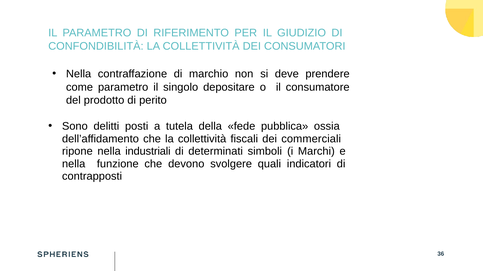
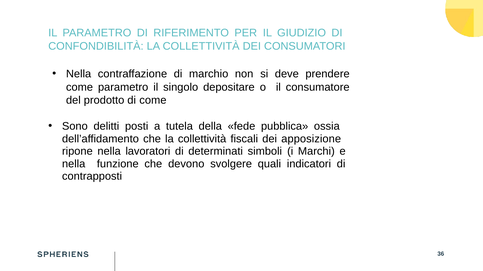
di perito: perito -> come
commerciali: commerciali -> apposizione
industriali: industriali -> lavoratori
